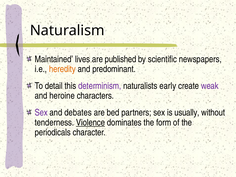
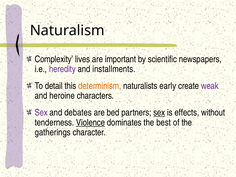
Maintained: Maintained -> Complexity
published: published -> important
heredity colour: orange -> purple
predominant: predominant -> installments
determinism colour: purple -> orange
sex at (159, 113) underline: none -> present
usually: usually -> effects
form: form -> best
periodicals: periodicals -> gatherings
